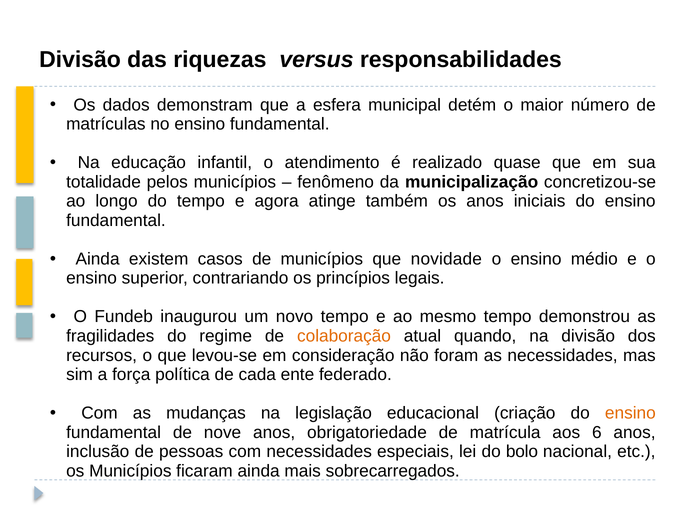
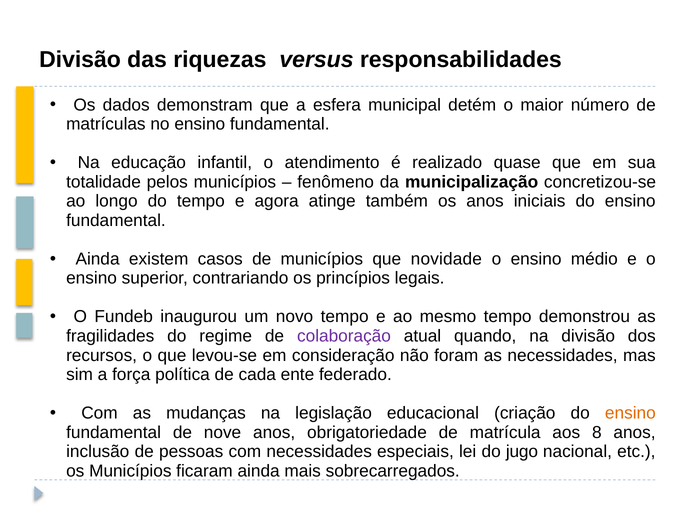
colaboração colour: orange -> purple
6: 6 -> 8
bolo: bolo -> jugo
